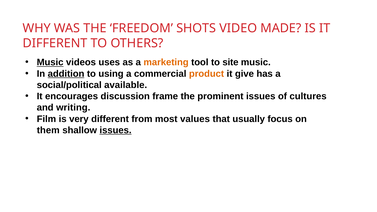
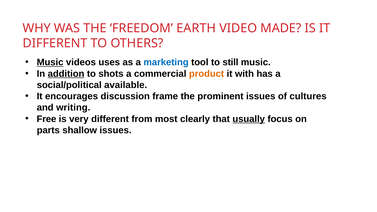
SHOTS: SHOTS -> EARTH
marketing colour: orange -> blue
site: site -> still
using: using -> shots
give: give -> with
Film: Film -> Free
values: values -> clearly
usually underline: none -> present
them: them -> parts
issues at (116, 130) underline: present -> none
